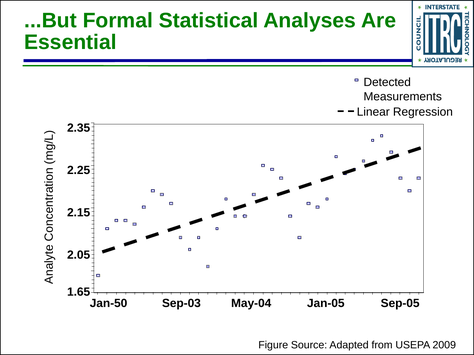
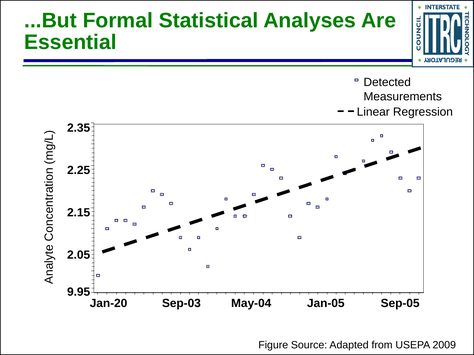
1.65: 1.65 -> 9.95
Jan-50: Jan-50 -> Jan-20
